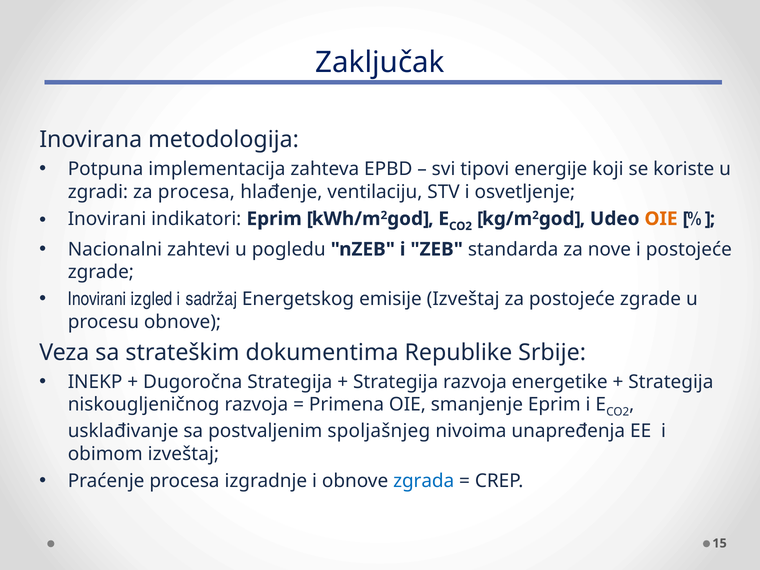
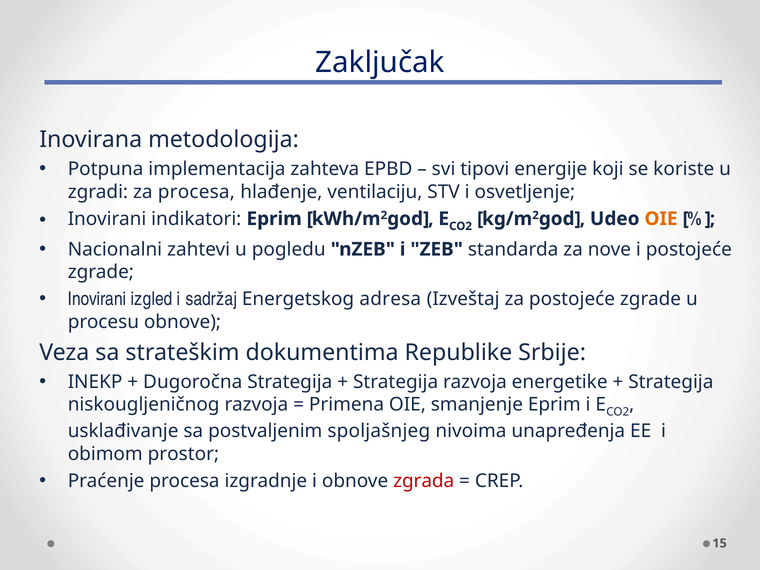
emisije: emisije -> adresa
obimom izveštaj: izveštaj -> prostor
zgrada colour: blue -> red
